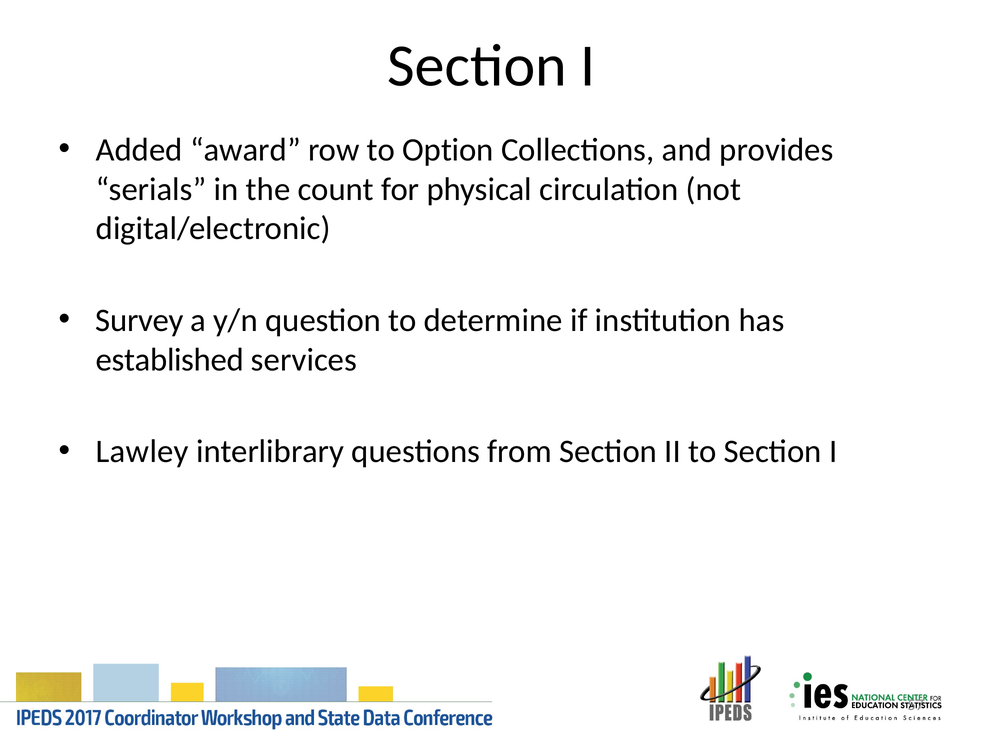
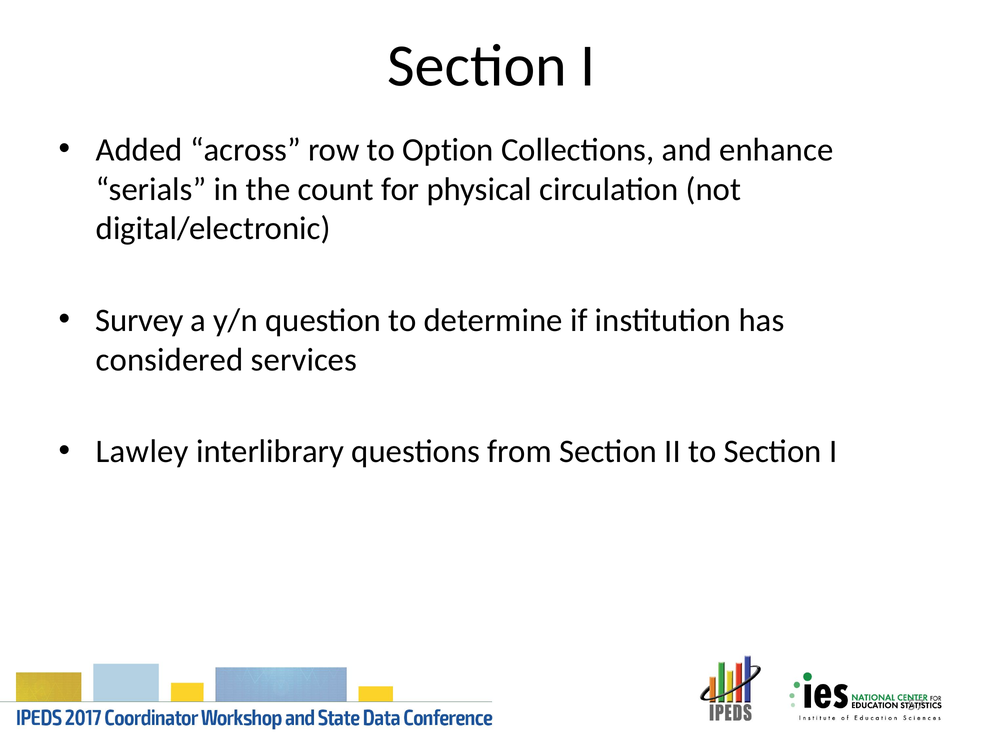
award: award -> across
provides: provides -> enhance
established: established -> considered
